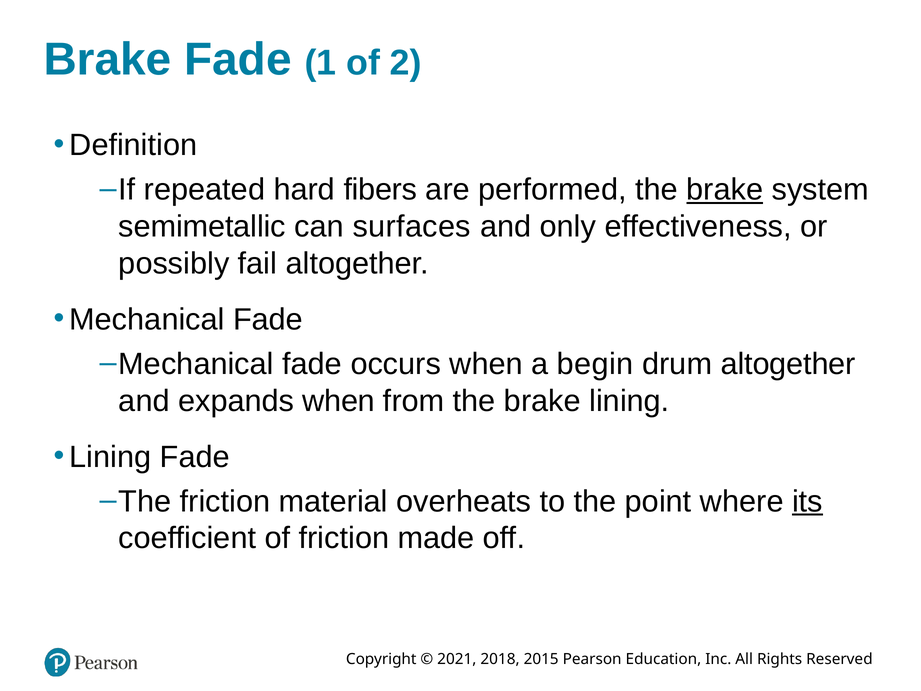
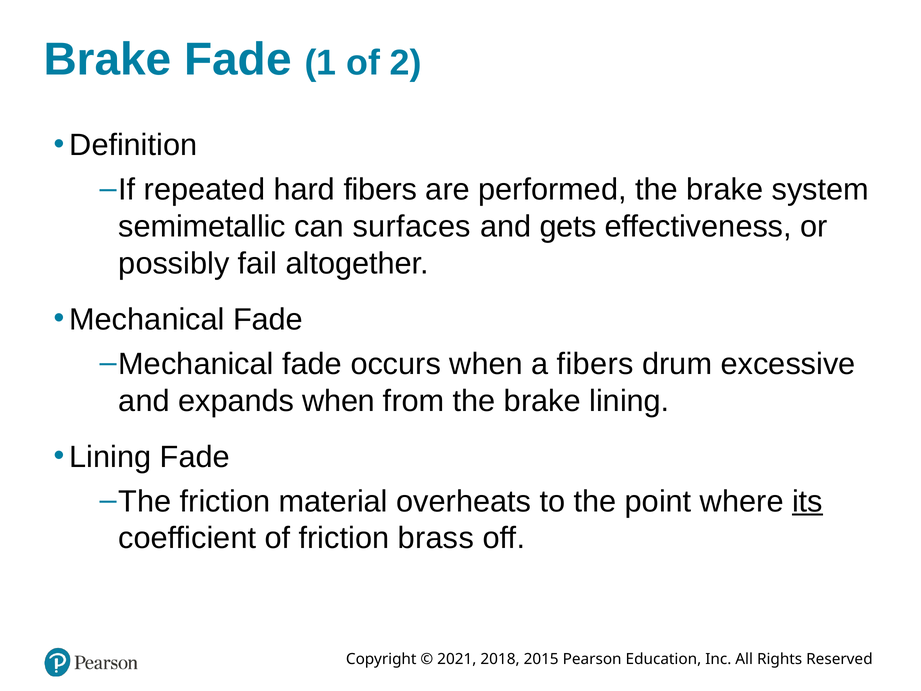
brake at (725, 190) underline: present -> none
only: only -> gets
a begin: begin -> fibers
drum altogether: altogether -> excessive
made: made -> brass
